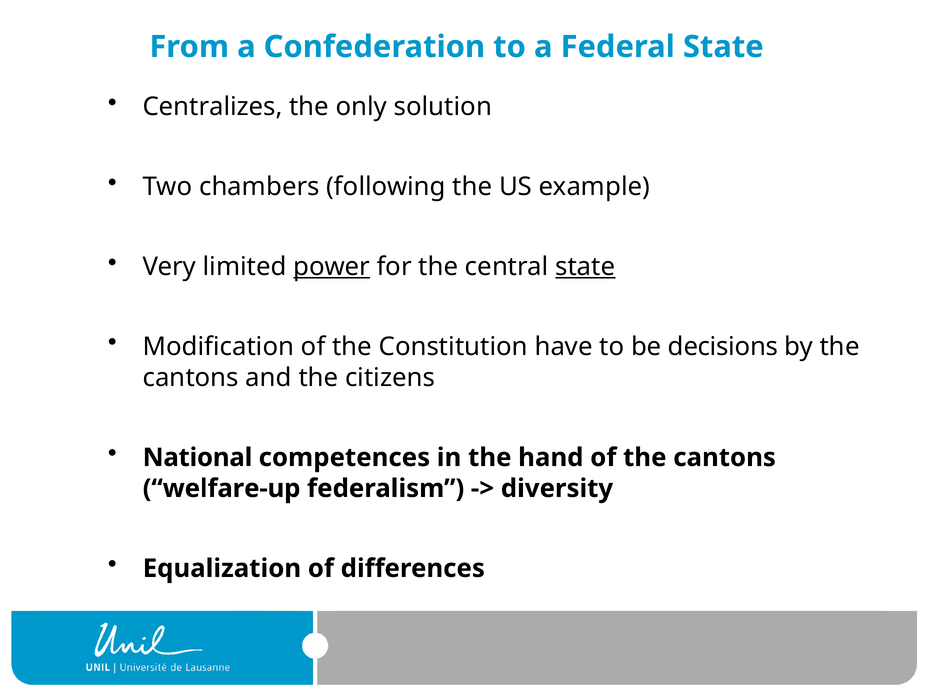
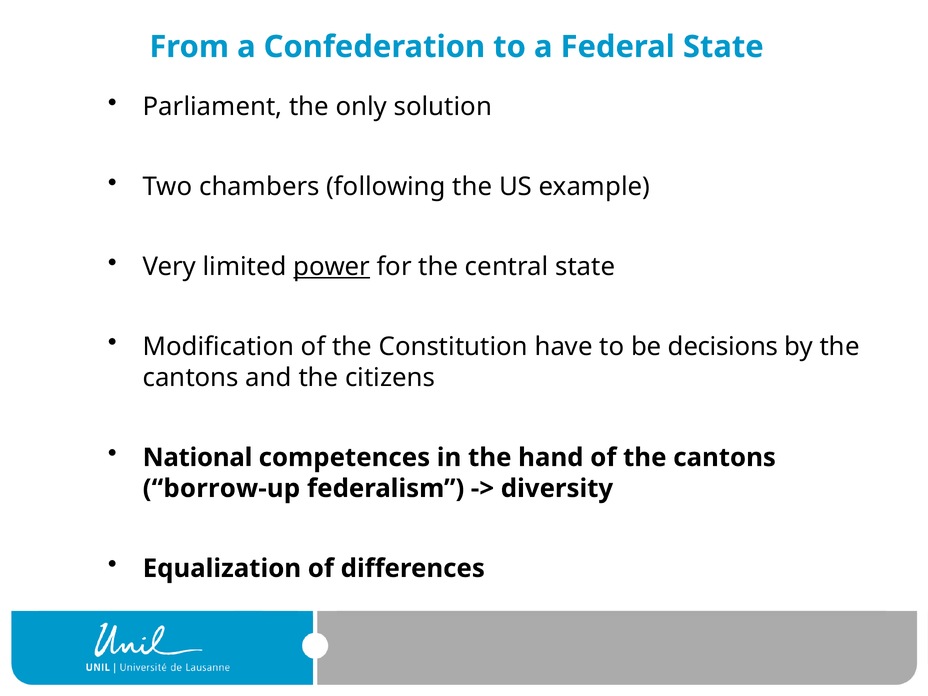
Centralizes: Centralizes -> Parliament
state at (585, 267) underline: present -> none
welfare-up: welfare-up -> borrow-up
